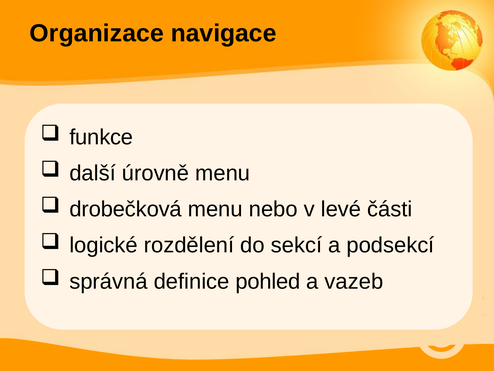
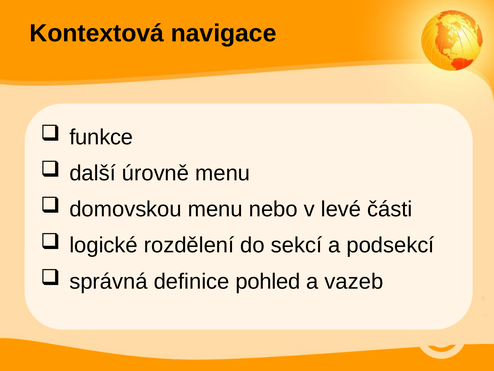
Organizace: Organizace -> Kontextová
drobečková: drobečková -> domovskou
